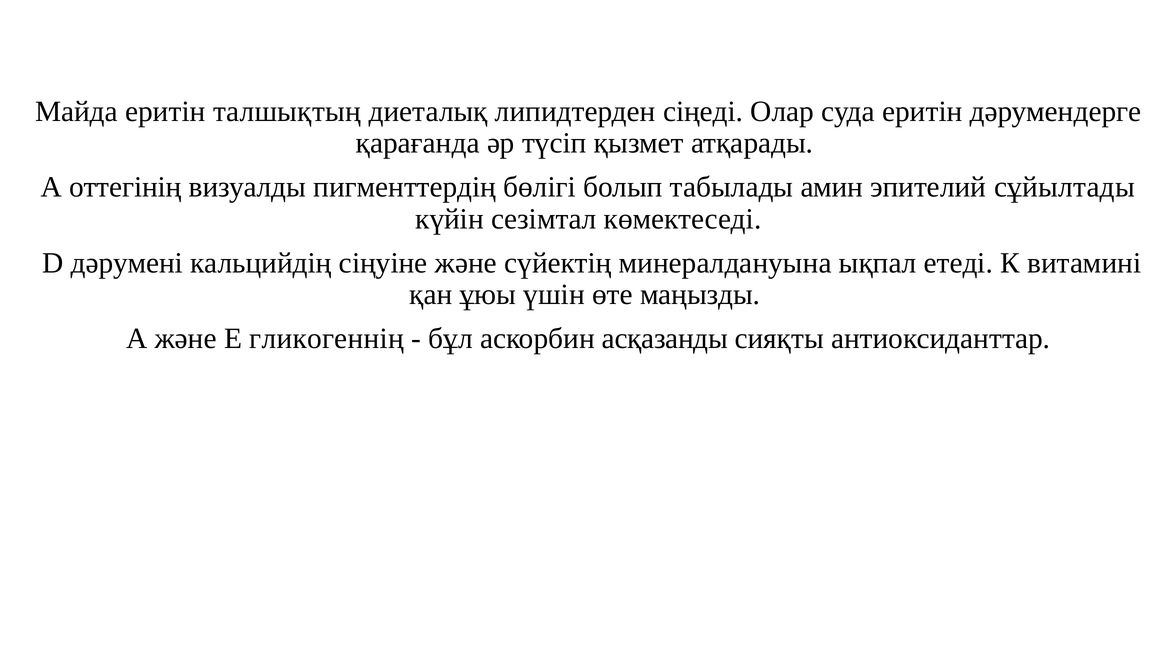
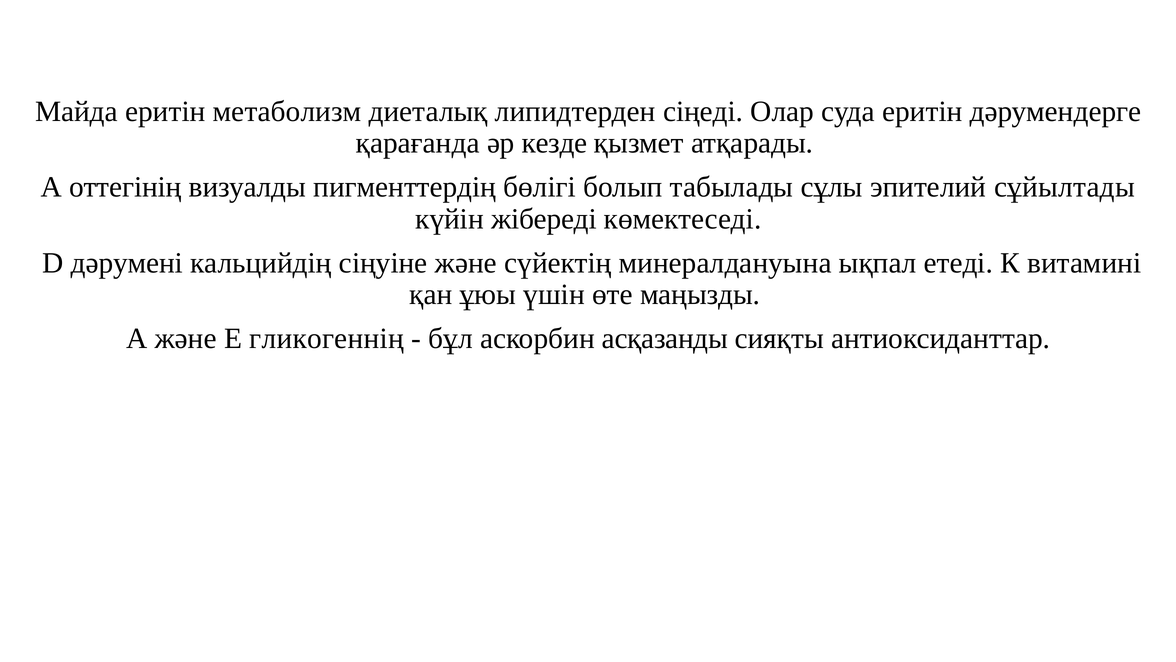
талшықтың: талшықтың -> метаболизм
түсіп: түсіп -> кезде
амин: амин -> сұлы
сезімтал: сезімтал -> жібереді
